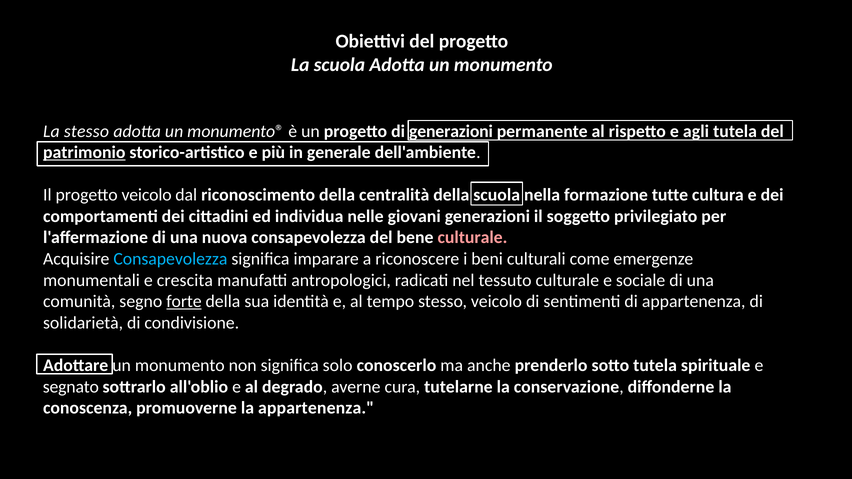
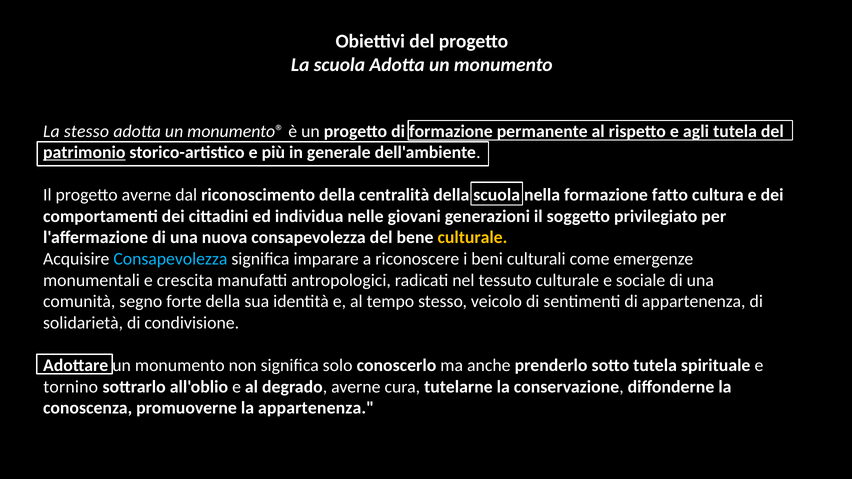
di generazioni: generazioni -> formazione
progetto veicolo: veicolo -> averne
tutte: tutte -> fatto
culturale at (472, 238) colour: pink -> yellow
forte underline: present -> none
segnato: segnato -> tornino
